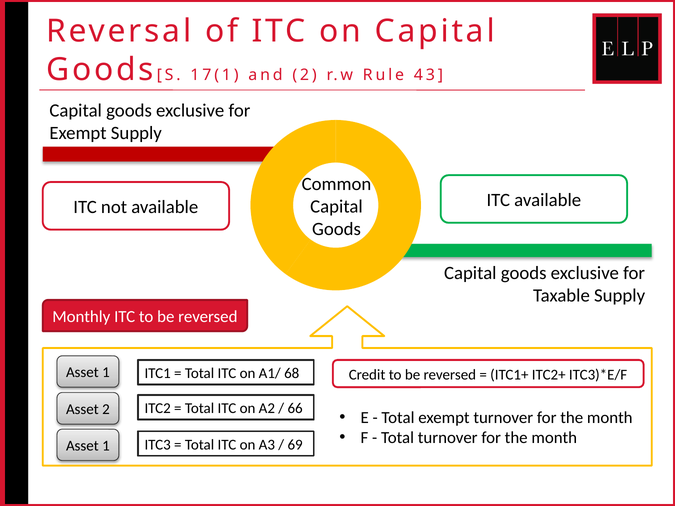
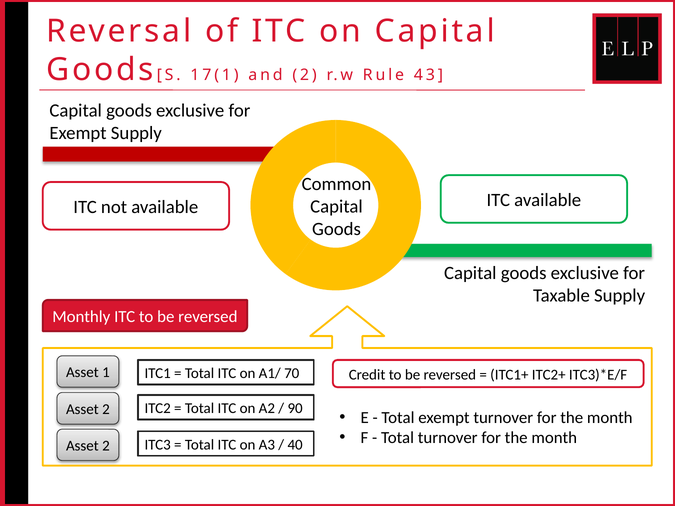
68: 68 -> 70
66: 66 -> 90
69: 69 -> 40
1 at (106, 446): 1 -> 2
